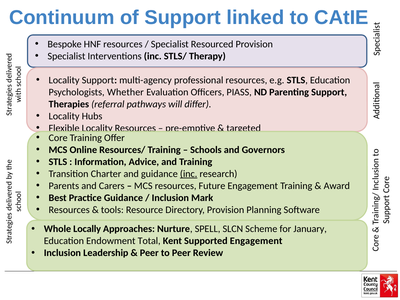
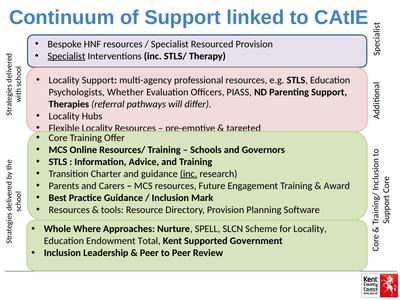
Specialist at (66, 56) underline: none -> present
Locally: Locally -> Where
for January: January -> Locality
Supported Engagement: Engagement -> Government
